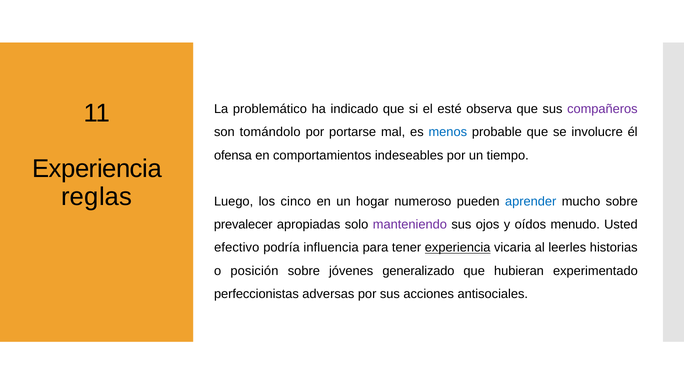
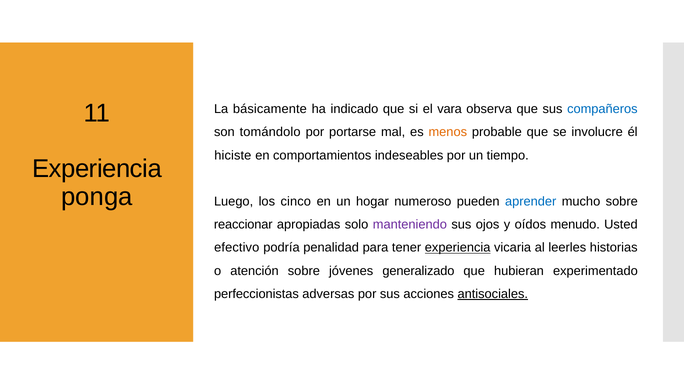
problemático: problemático -> básicamente
esté: esté -> vara
compañeros colour: purple -> blue
menos colour: blue -> orange
ofensa: ofensa -> hiciste
reglas: reglas -> ponga
prevalecer: prevalecer -> reaccionar
influencia: influencia -> penalidad
posición: posición -> atención
antisociales underline: none -> present
